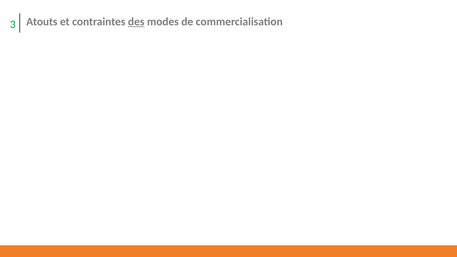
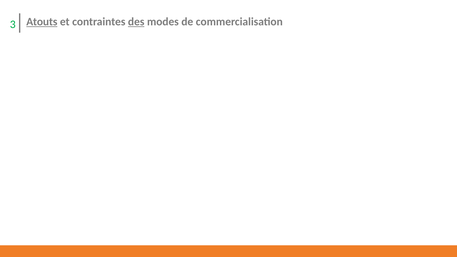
Atouts underline: none -> present
